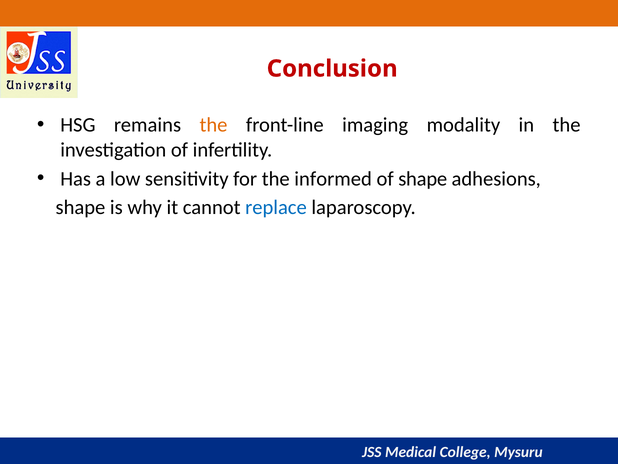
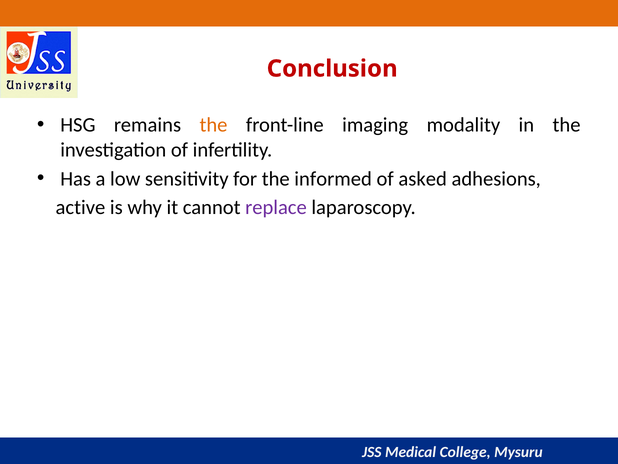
of shape: shape -> asked
shape at (80, 207): shape -> active
replace colour: blue -> purple
